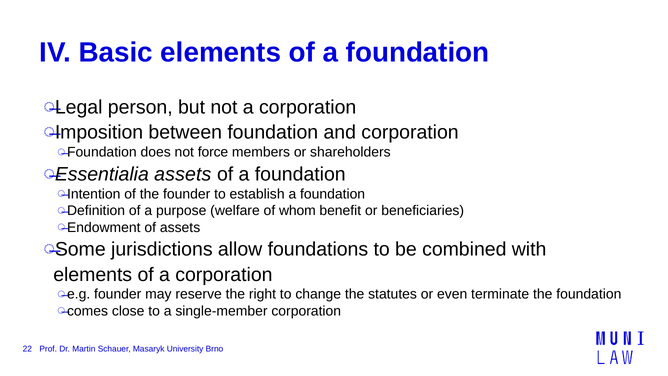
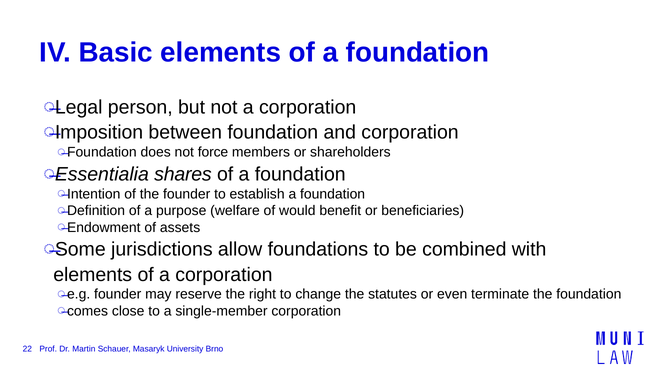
Essentialia assets: assets -> shares
whom: whom -> would
